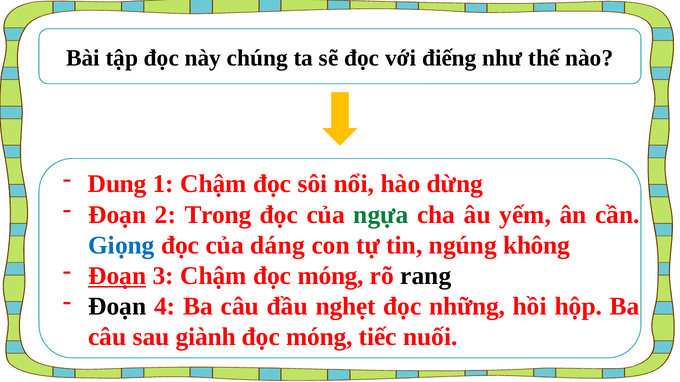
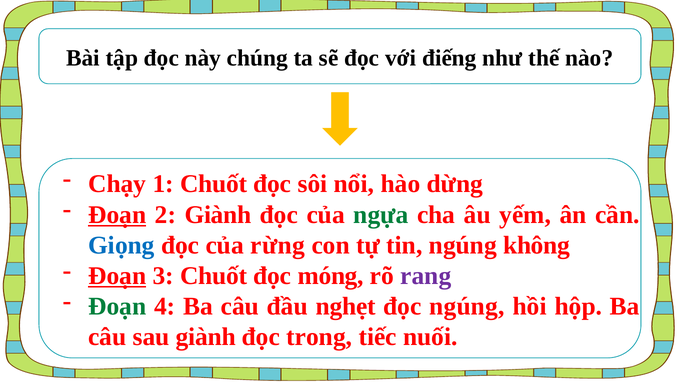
Dung: Dung -> Chạy
1 Chậm: Chậm -> Chuốt
Đoạn at (117, 215) underline: none -> present
2 Trong: Trong -> Giành
dáng: dáng -> rừng
3 Chậm: Chậm -> Chuốt
rang colour: black -> purple
Đoạn at (117, 307) colour: black -> green
đọc những: những -> ngúng
móng at (319, 337): móng -> trong
